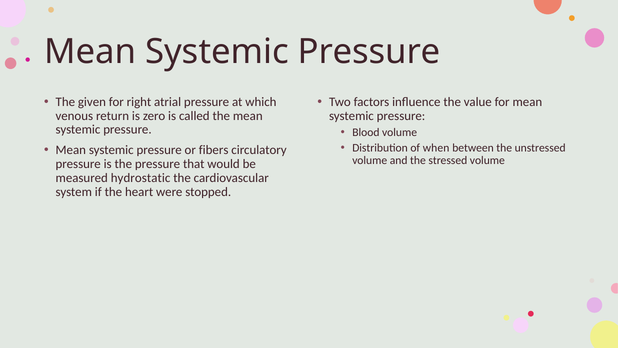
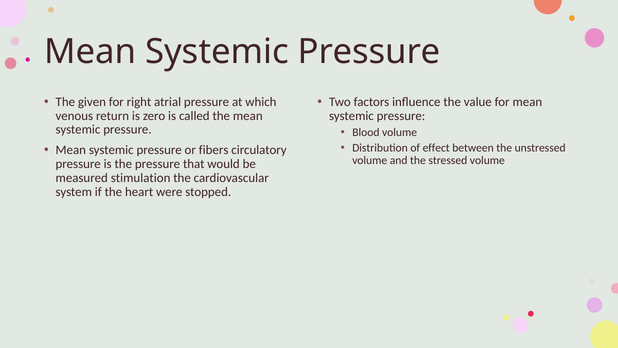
when: when -> effect
hydrostatic: hydrostatic -> stimulation
